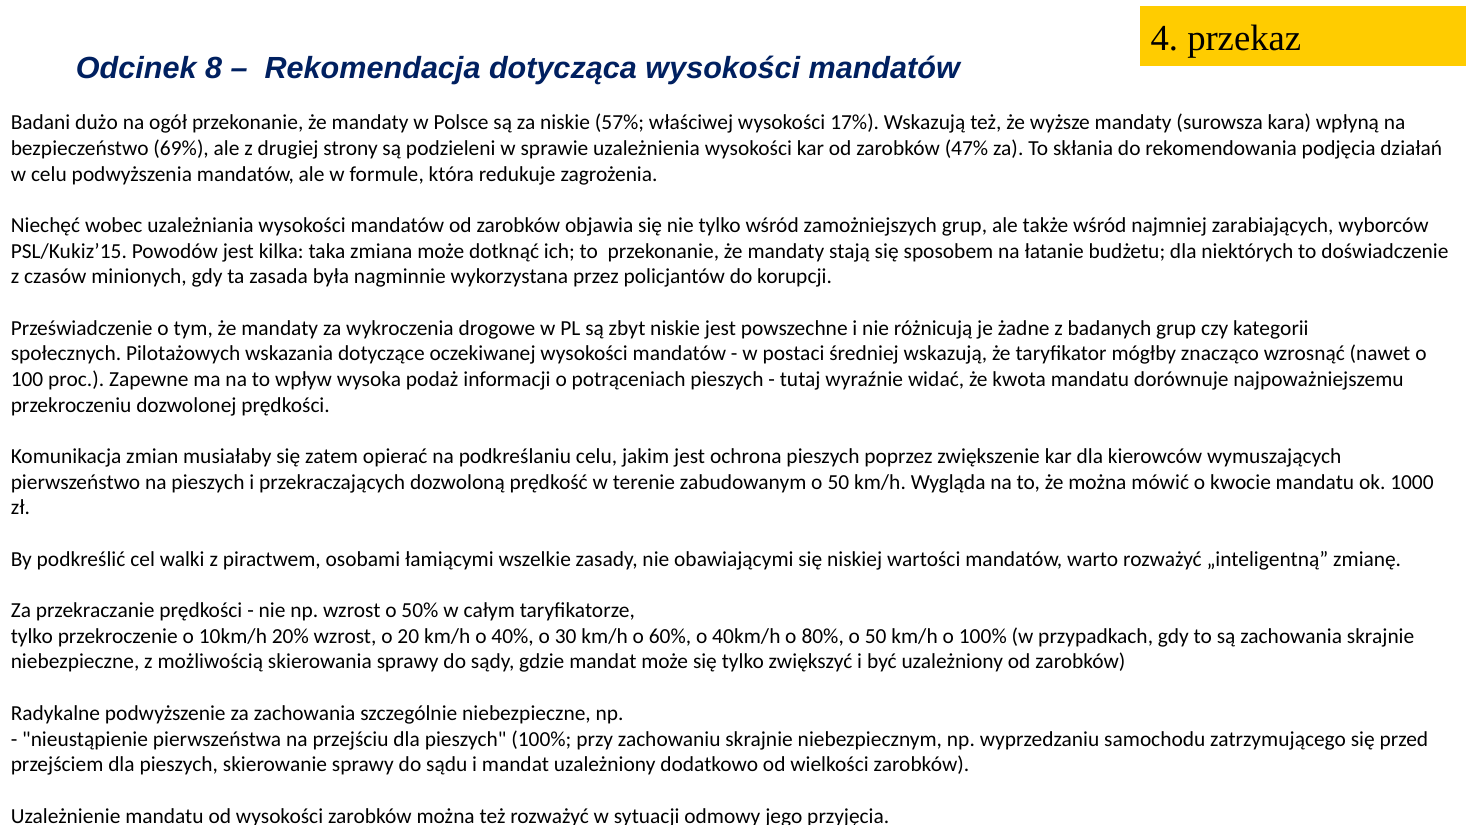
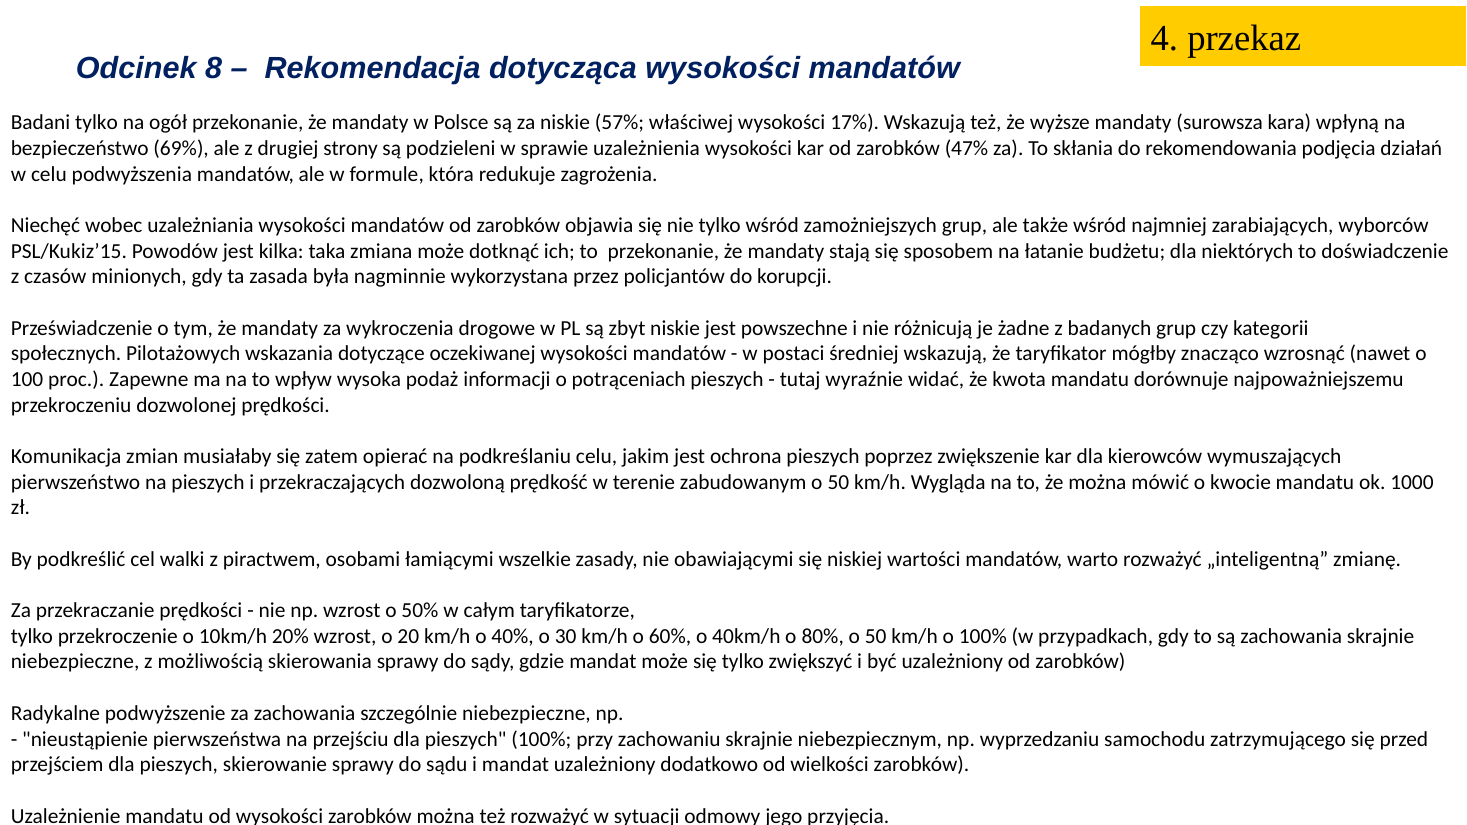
Badani dużo: dużo -> tylko
